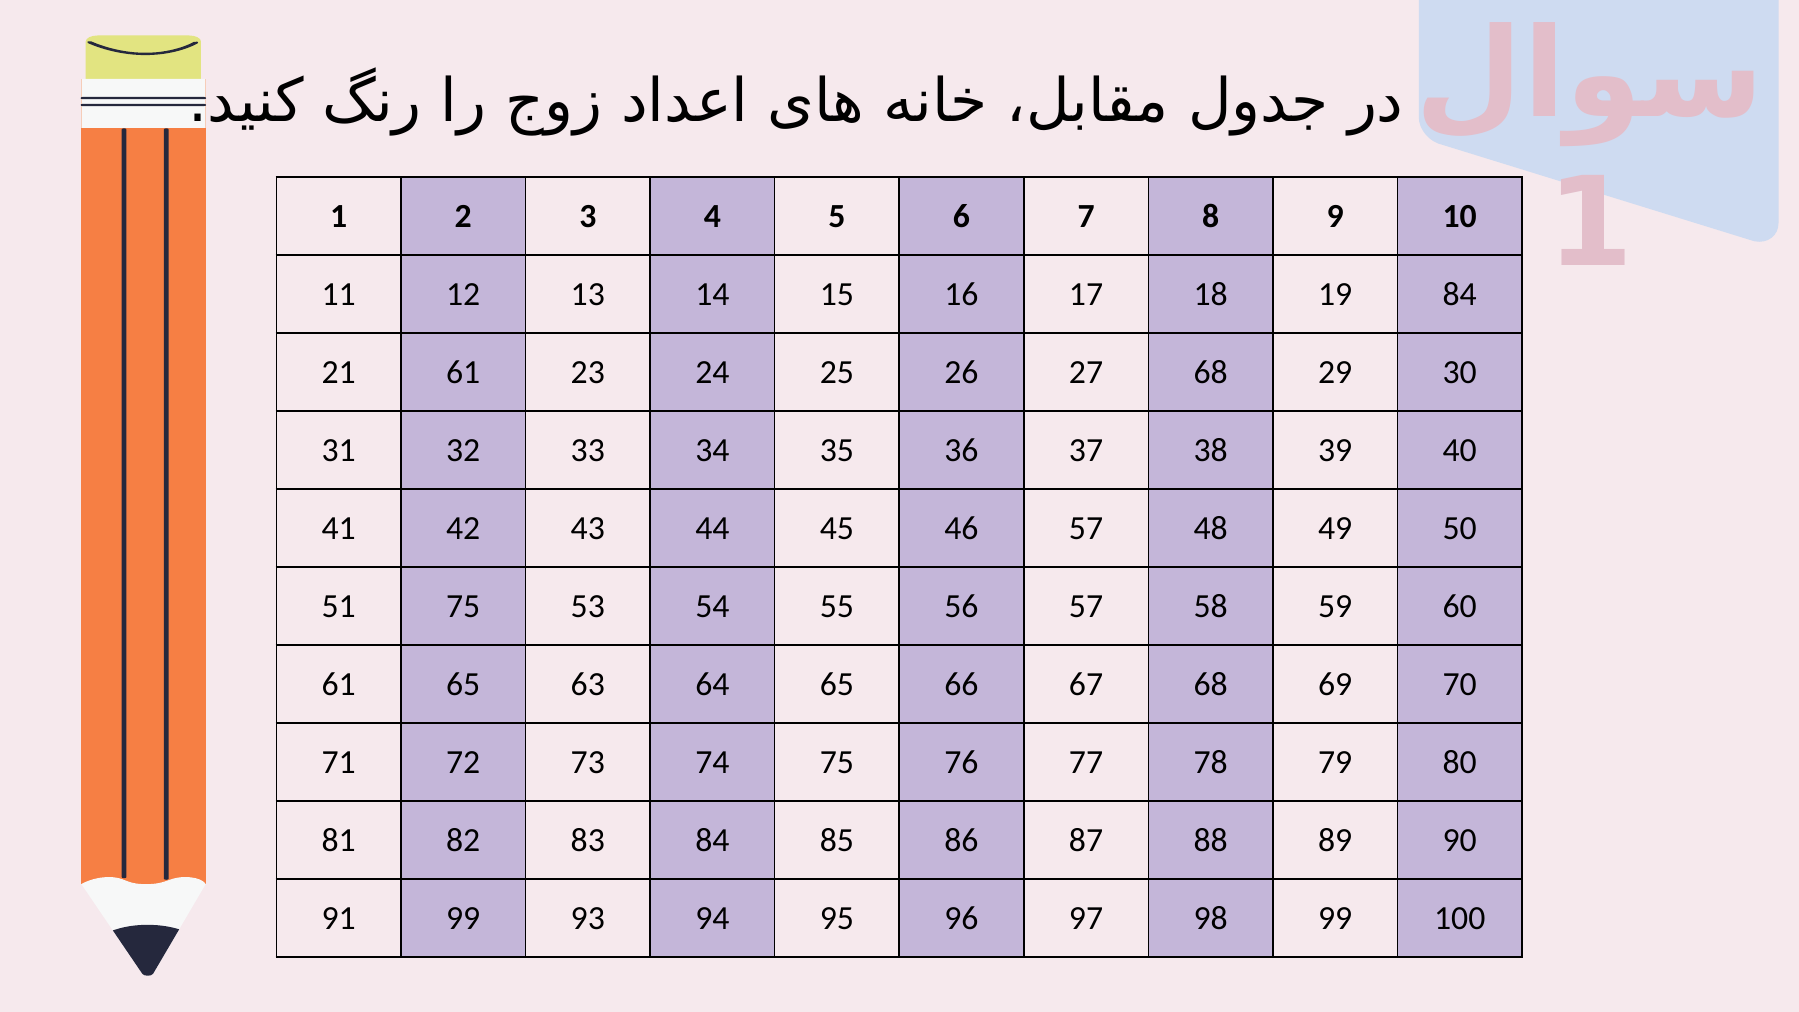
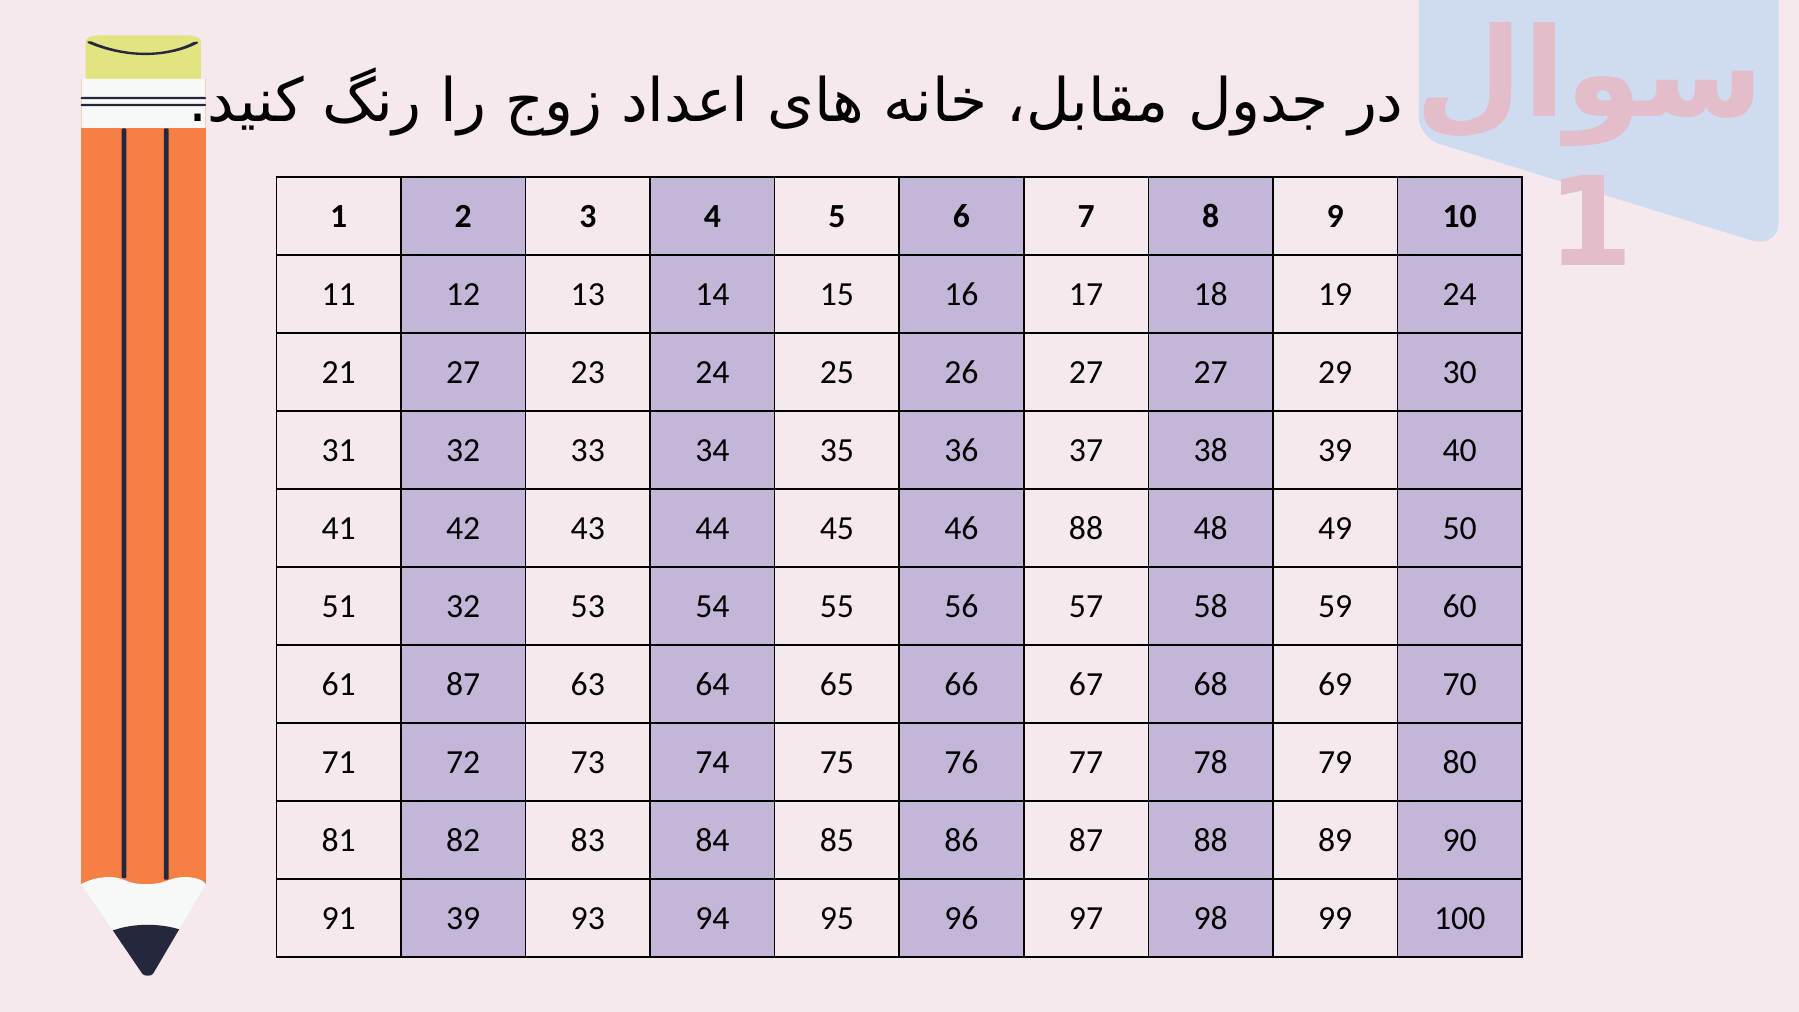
19 84: 84 -> 24
21 61: 61 -> 27
27 68: 68 -> 27
46 57: 57 -> 88
51 75: 75 -> 32
61 65: 65 -> 87
91 99: 99 -> 39
